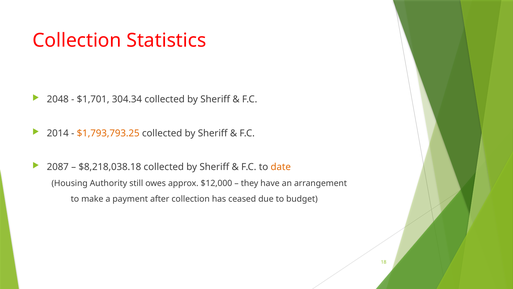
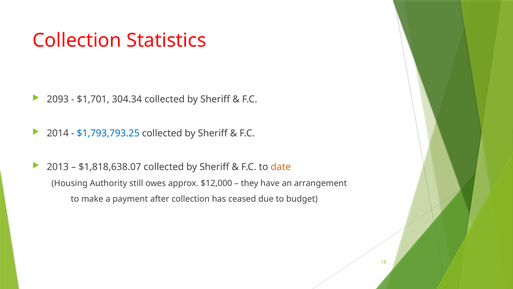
2048: 2048 -> 2093
$1,793,793.25 colour: orange -> blue
2087: 2087 -> 2013
$8,218,038.18: $8,218,038.18 -> $1,818,638.07
